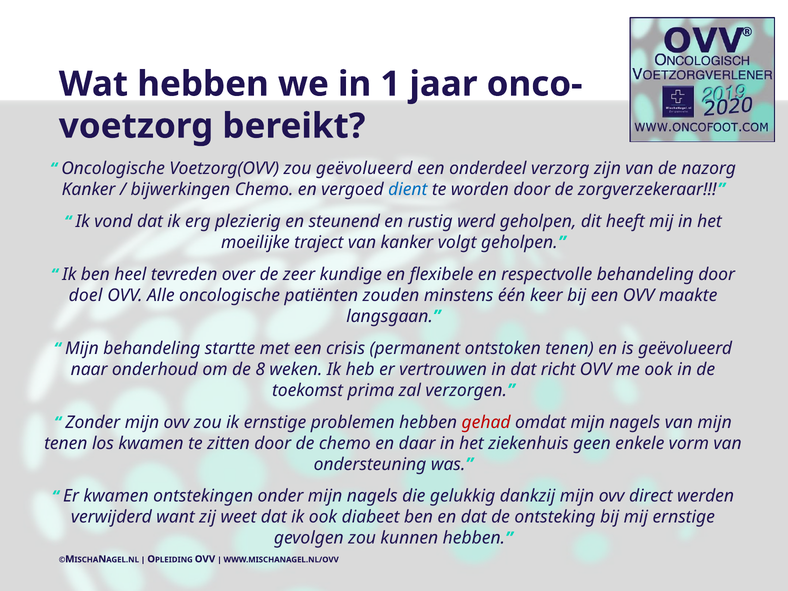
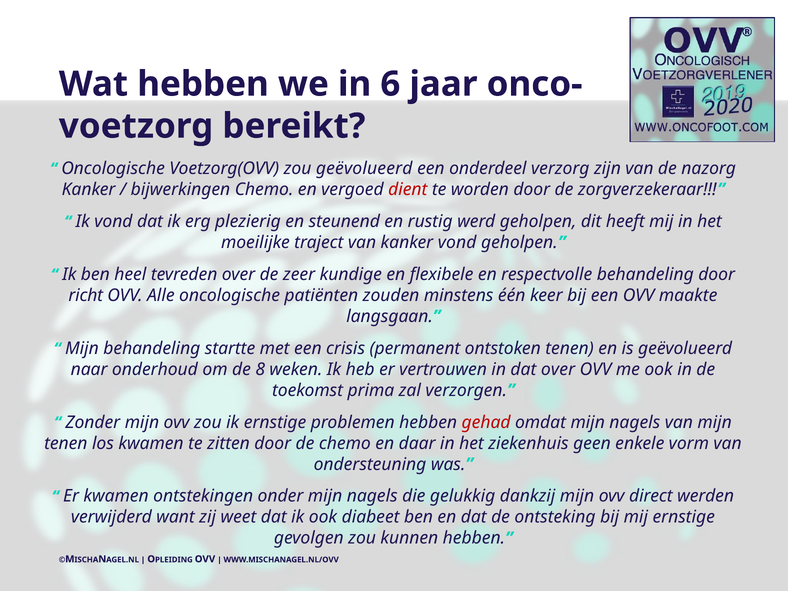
1: 1 -> 6
dient colour: blue -> red
kanker volgt: volgt -> vond
doel: doel -> richt
dat richt: richt -> over
